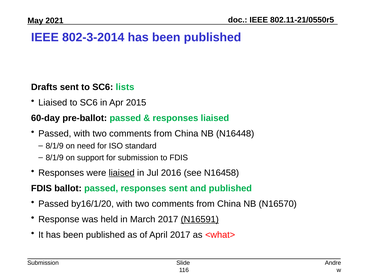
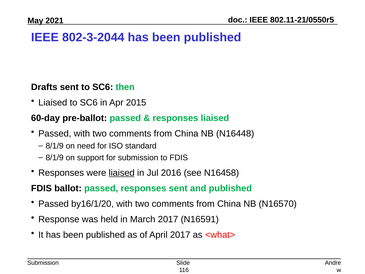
802-3-2014: 802-3-2014 -> 802-3-2044
lists: lists -> then
N16591 underline: present -> none
